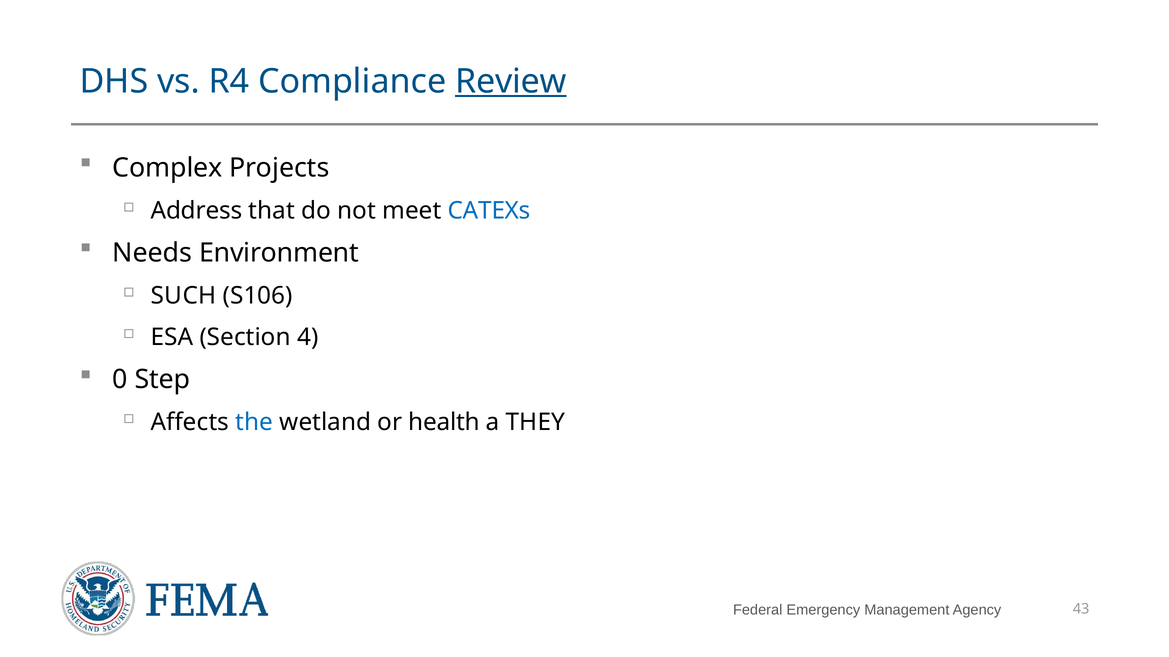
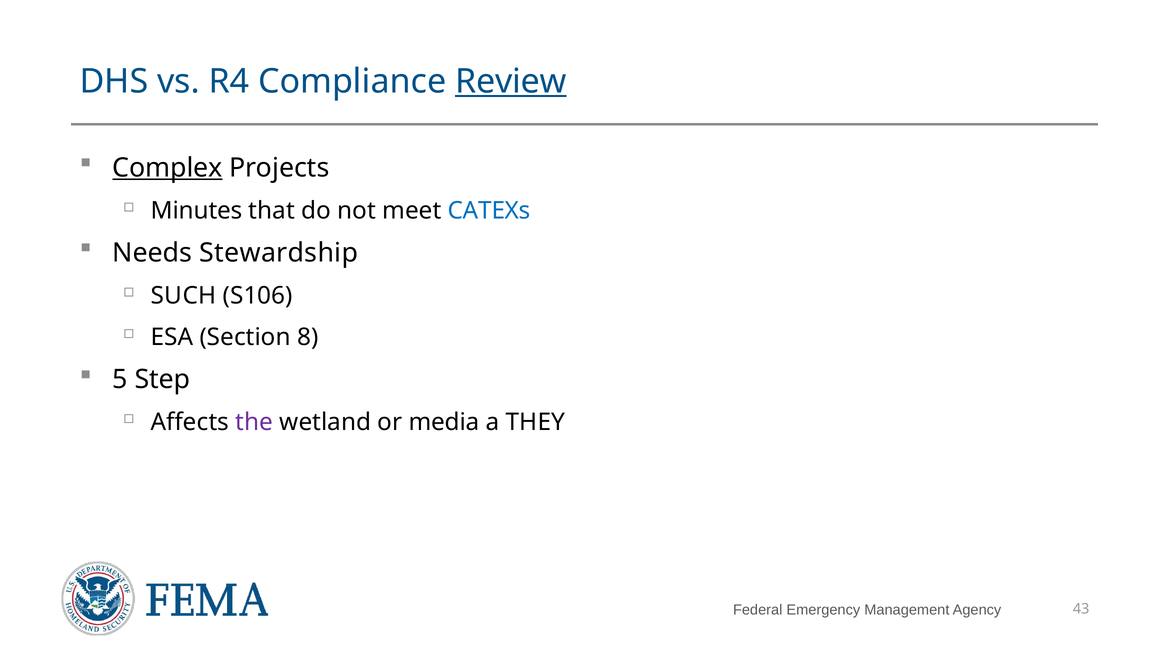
Complex underline: none -> present
Address: Address -> Minutes
Environment: Environment -> Stewardship
4: 4 -> 8
0: 0 -> 5
the colour: blue -> purple
health: health -> media
